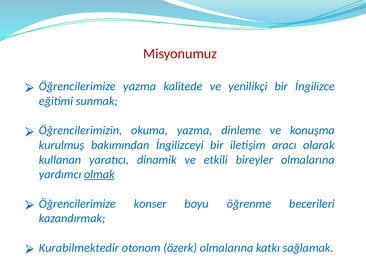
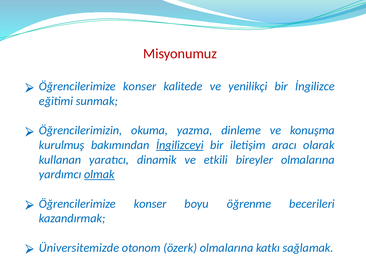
yazma at (140, 86): yazma -> konser
İngilizceyi underline: none -> present
Kurabilmektedir: Kurabilmektedir -> Üniversitemizde
